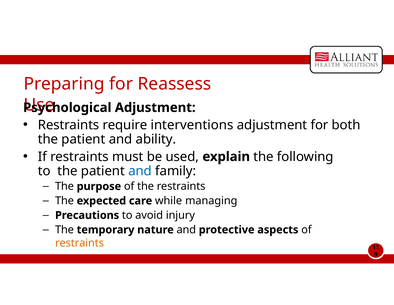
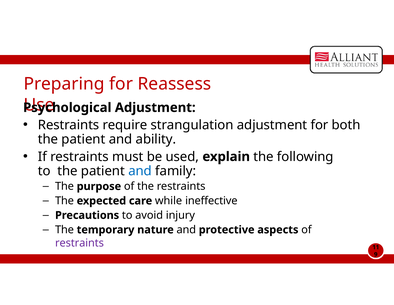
interventions: interventions -> strangulation
managing: managing -> ineffective
restraints at (79, 242) colour: orange -> purple
